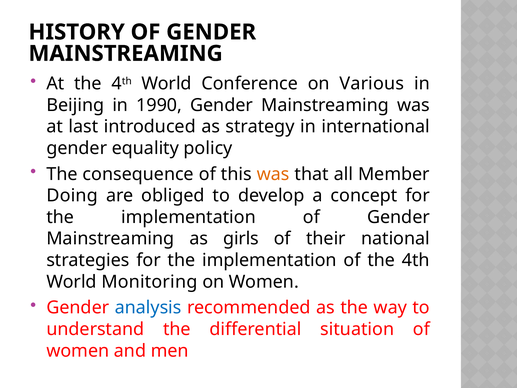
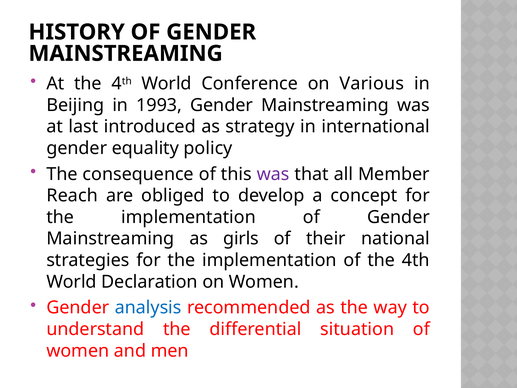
1990: 1990 -> 1993
was at (273, 174) colour: orange -> purple
Doing: Doing -> Reach
Monitoring: Monitoring -> Declaration
